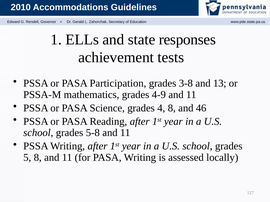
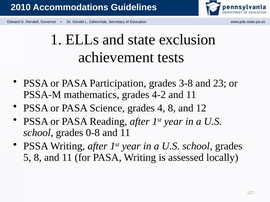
responses: responses -> exclusion
13: 13 -> 23
4-9: 4-9 -> 4-2
46: 46 -> 12
5-8: 5-8 -> 0-8
